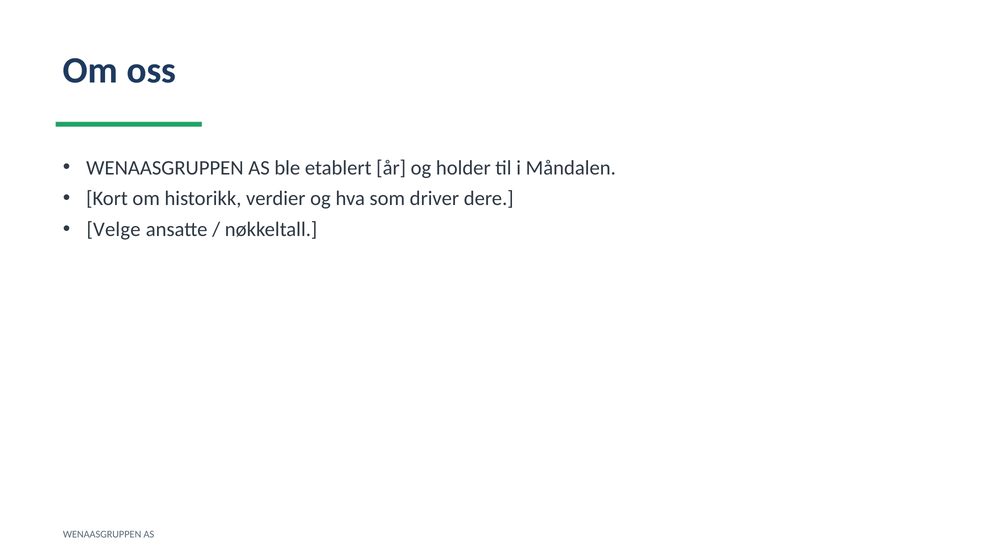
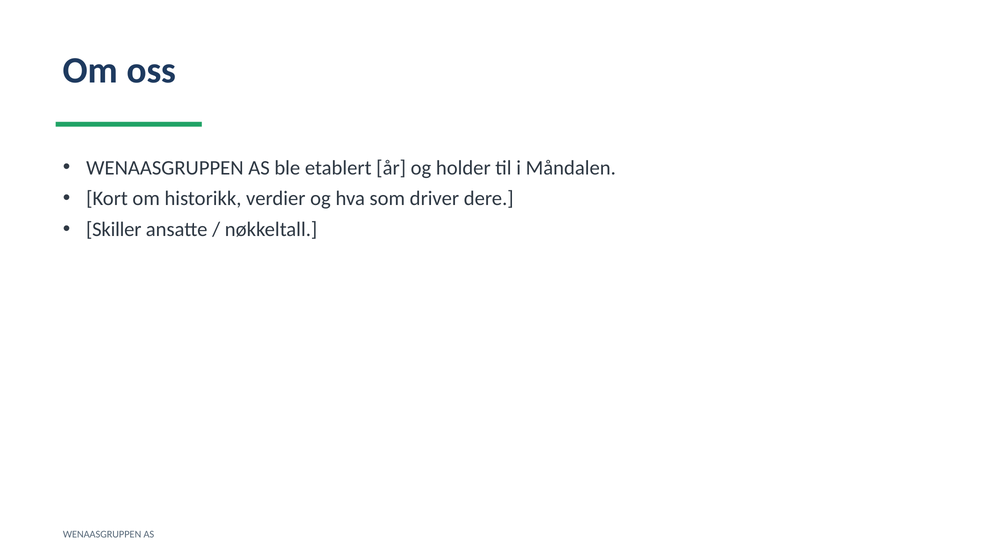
Velge: Velge -> Skiller
